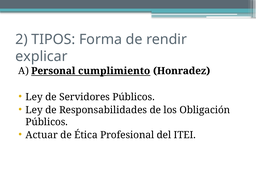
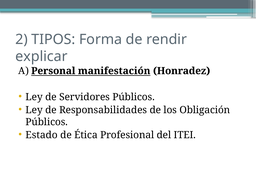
cumplimiento: cumplimiento -> manifestación
Actuar: Actuar -> Estado
